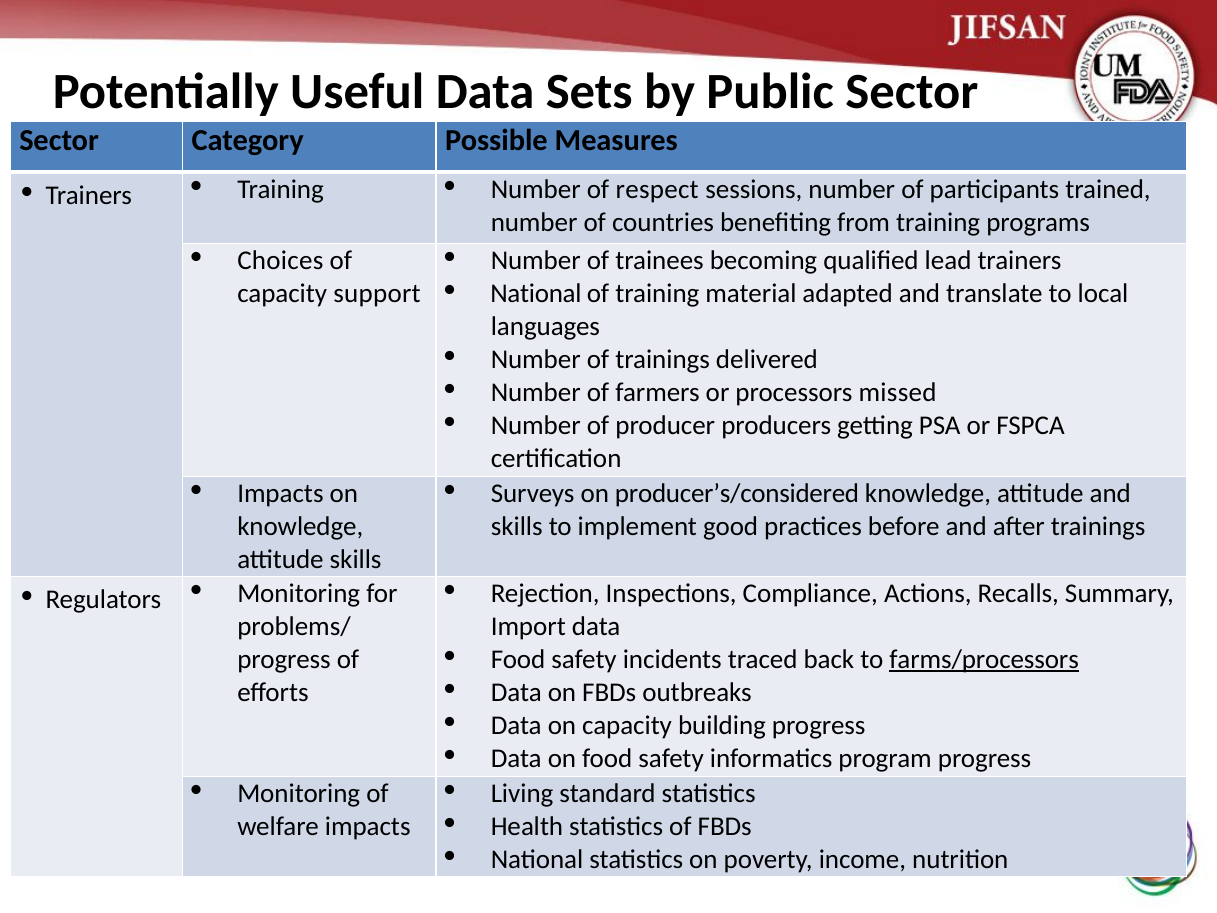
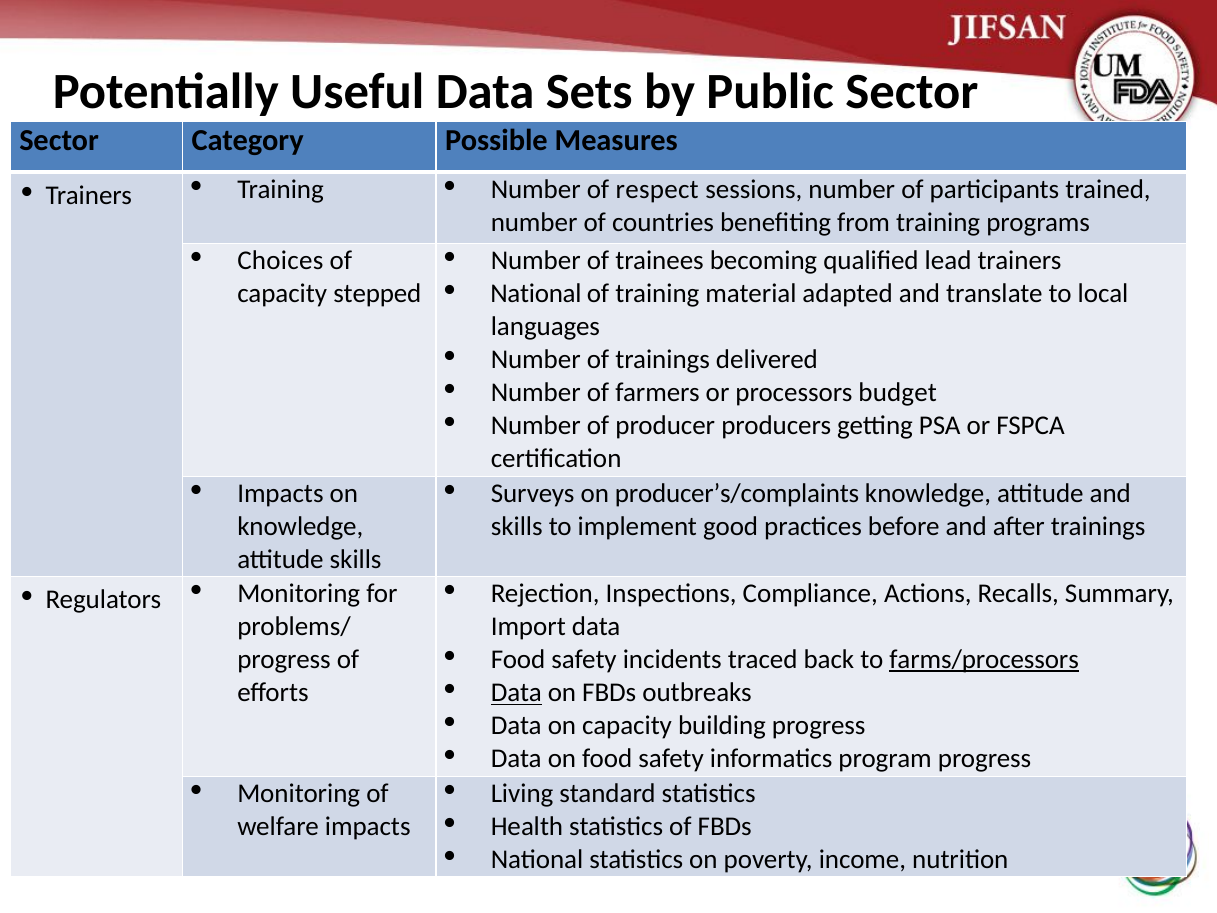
support: support -> stepped
missed: missed -> budget
producer’s/considered: producer’s/considered -> producer’s/complaints
Data at (516, 693) underline: none -> present
